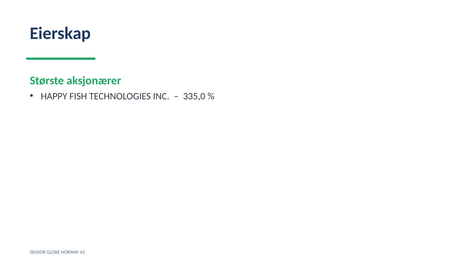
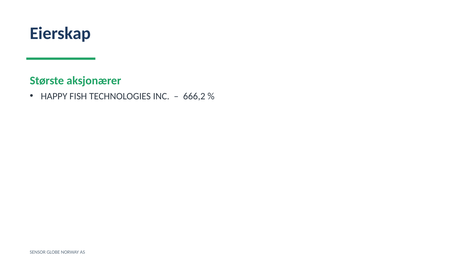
335,0: 335,0 -> 666,2
